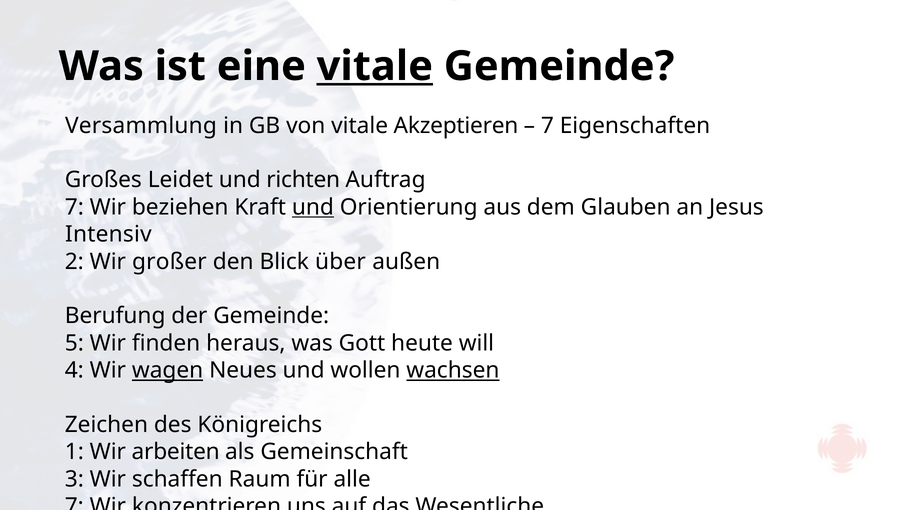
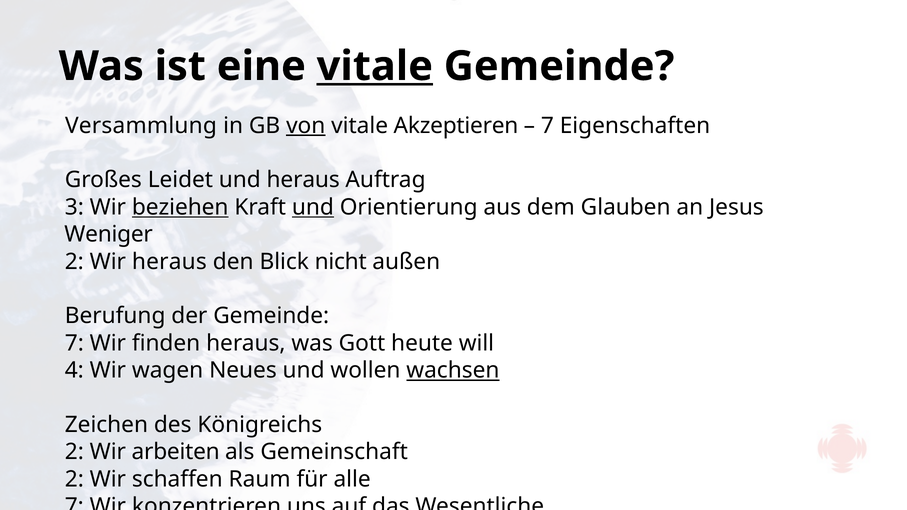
von underline: none -> present
und richten: richten -> heraus
7 at (74, 207): 7 -> 3
beziehen underline: none -> present
Intensiv: Intensiv -> Weniger
Wir großer: großer -> heraus
über: über -> nicht
5 at (74, 343): 5 -> 7
wagen underline: present -> none
1 at (74, 452): 1 -> 2
3 at (74, 479): 3 -> 2
